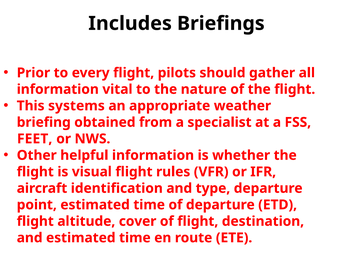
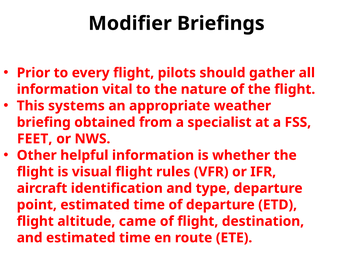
Includes: Includes -> Modifier
cover: cover -> came
